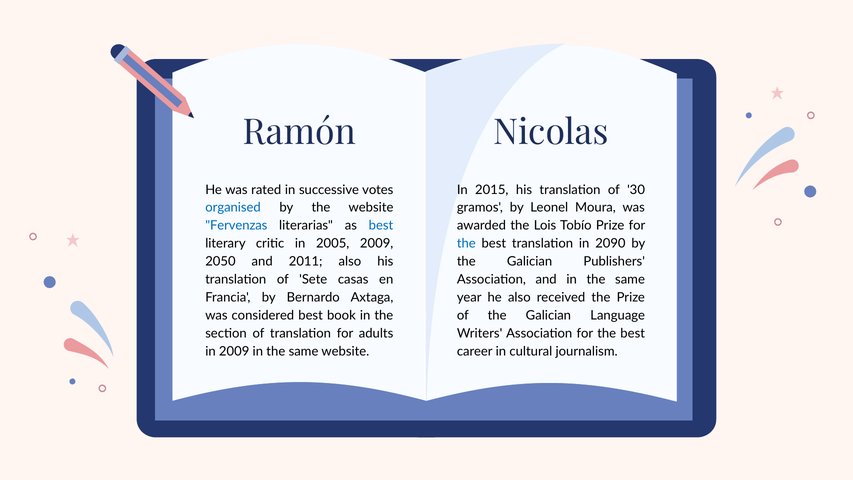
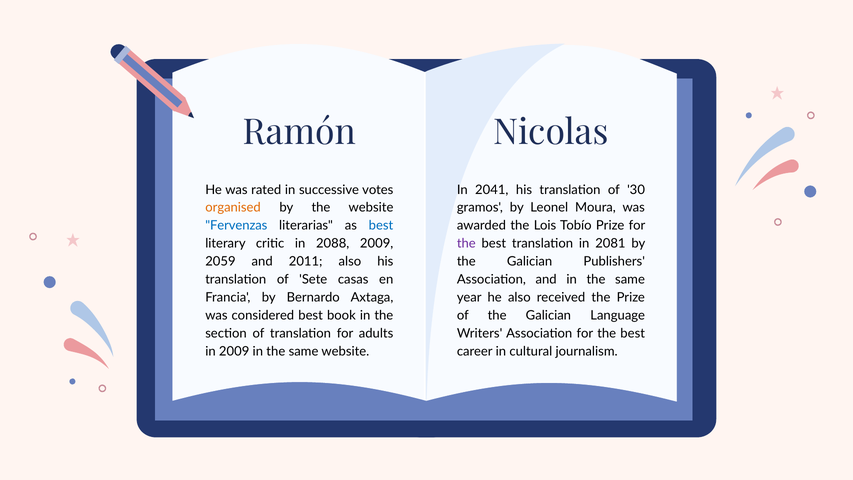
2015: 2015 -> 2041
organised colour: blue -> orange
2005: 2005 -> 2088
the at (466, 244) colour: blue -> purple
2090: 2090 -> 2081
2050: 2050 -> 2059
